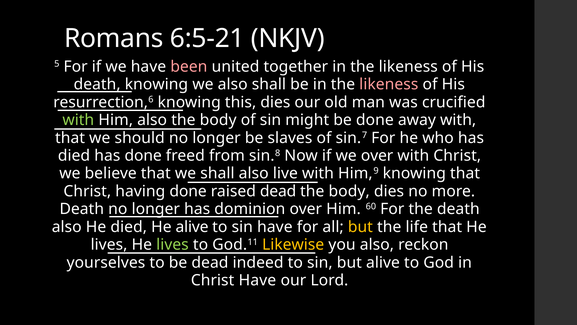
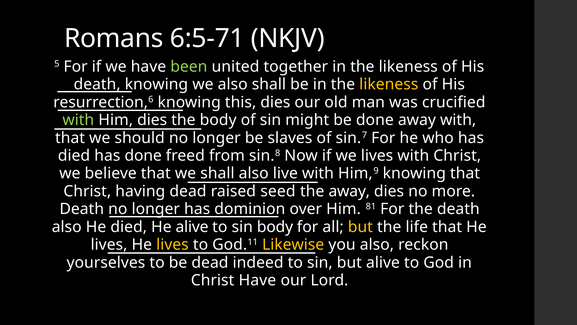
6:5-21: 6:5-21 -> 6:5-71
been colour: pink -> light green
likeness at (389, 84) colour: pink -> yellow
Him also: also -> dies
we over: over -> lives
having done: done -> dead
raised dead: dead -> seed
body at (349, 191): body -> away
60: 60 -> 81
sin have: have -> body
lives at (172, 244) colour: light green -> yellow
